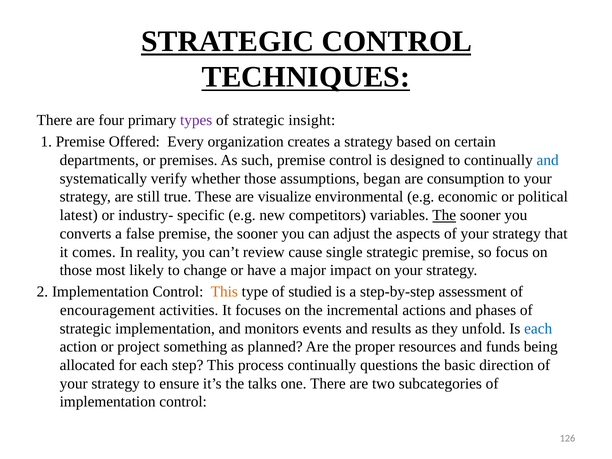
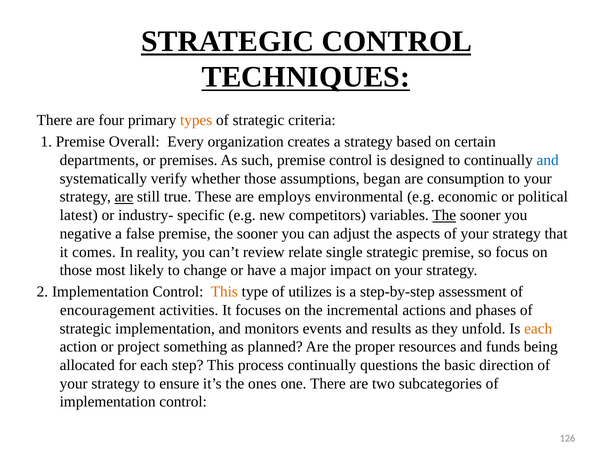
types colour: purple -> orange
insight: insight -> criteria
Offered: Offered -> Overall
are at (124, 197) underline: none -> present
visualize: visualize -> employs
converts: converts -> negative
cause: cause -> relate
studied: studied -> utilizes
each at (538, 328) colour: blue -> orange
talks: talks -> ones
